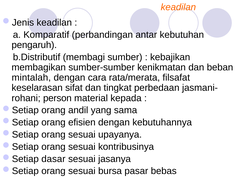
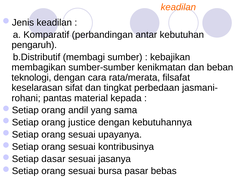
mintalah: mintalah -> teknologi
person: person -> pantas
efisien: efisien -> justice
